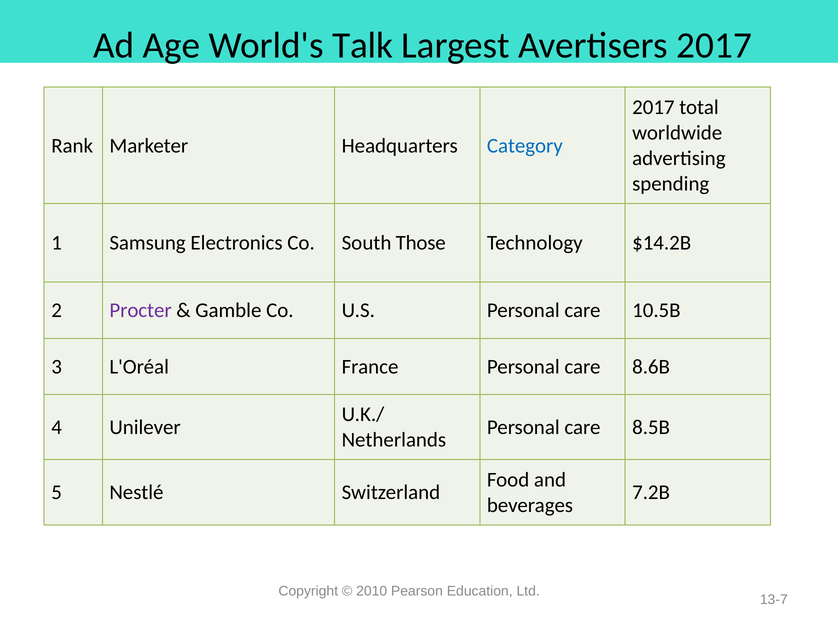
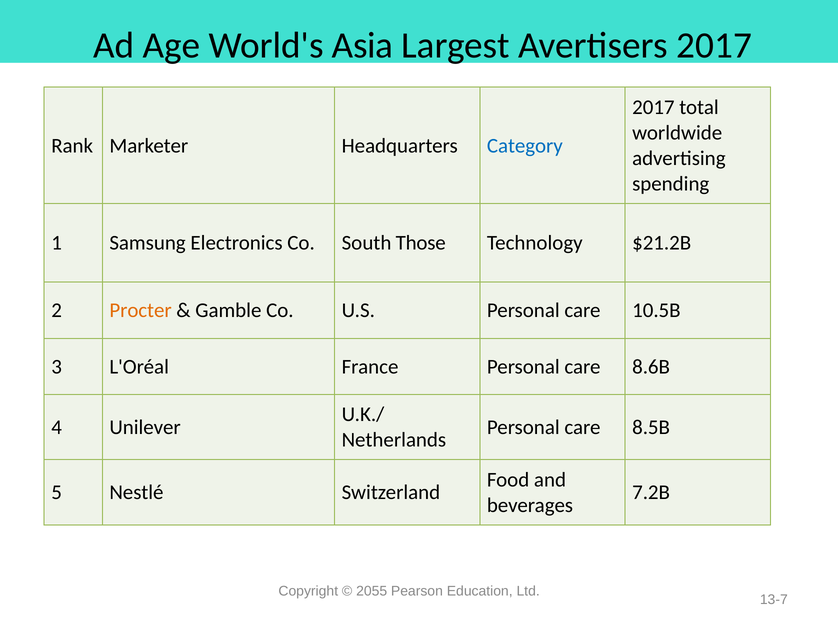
Talk: Talk -> Asia
$14.2B: $14.2B -> $21.2B
Procter colour: purple -> orange
2010: 2010 -> 2055
